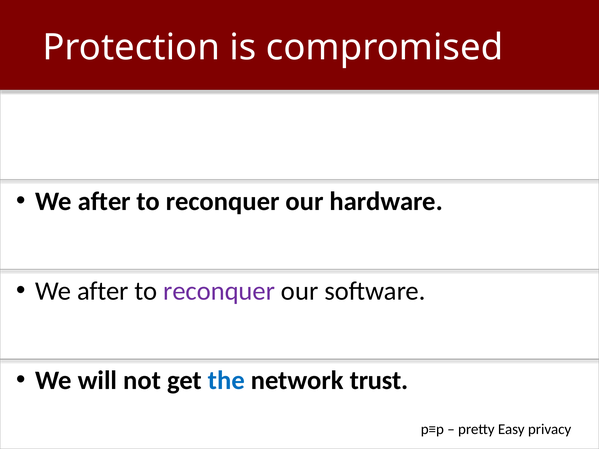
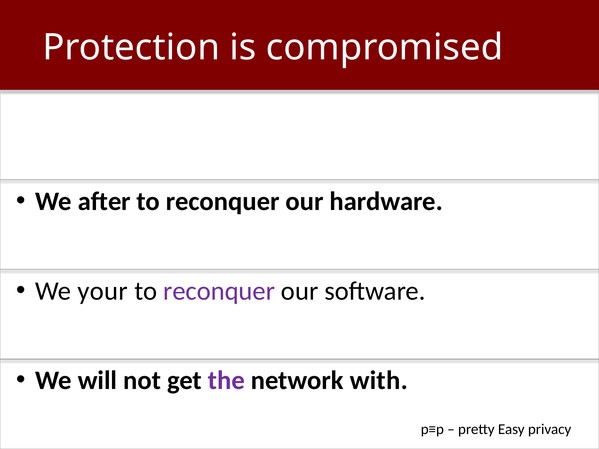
after at (103, 291): after -> your
the colour: blue -> purple
trust: trust -> with
